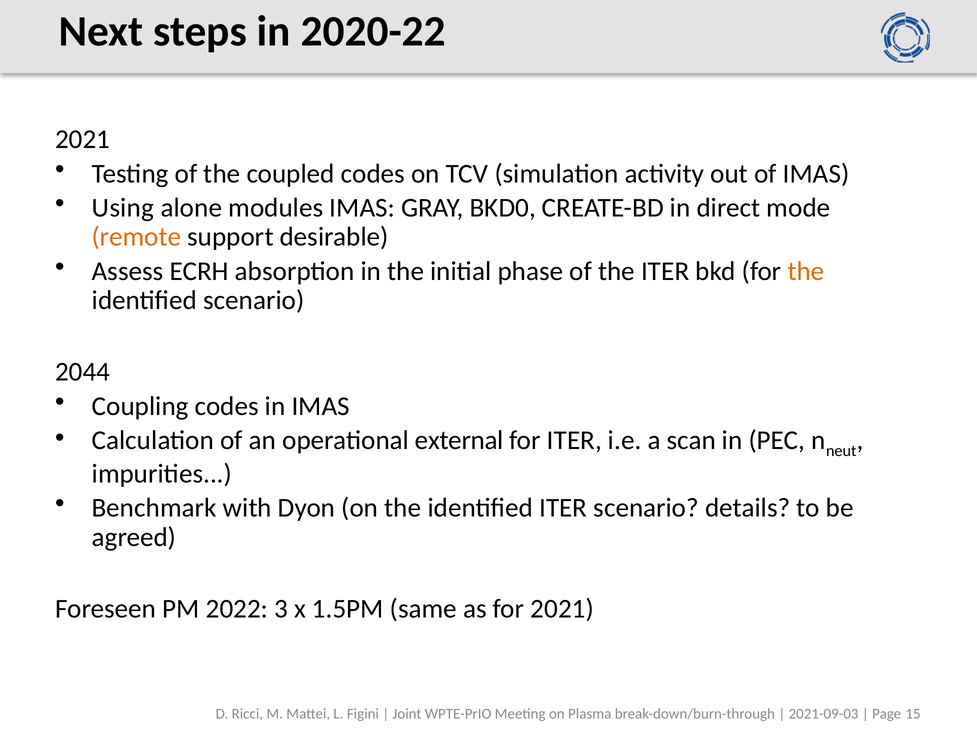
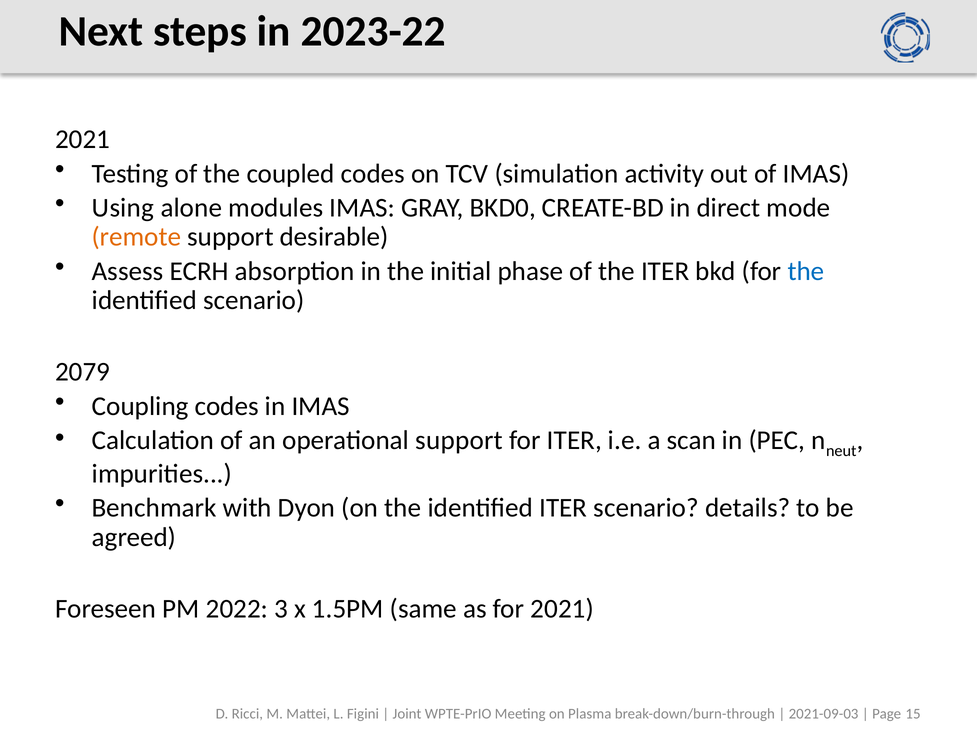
2020-22: 2020-22 -> 2023-22
the at (806, 271) colour: orange -> blue
2044: 2044 -> 2079
operational external: external -> support
